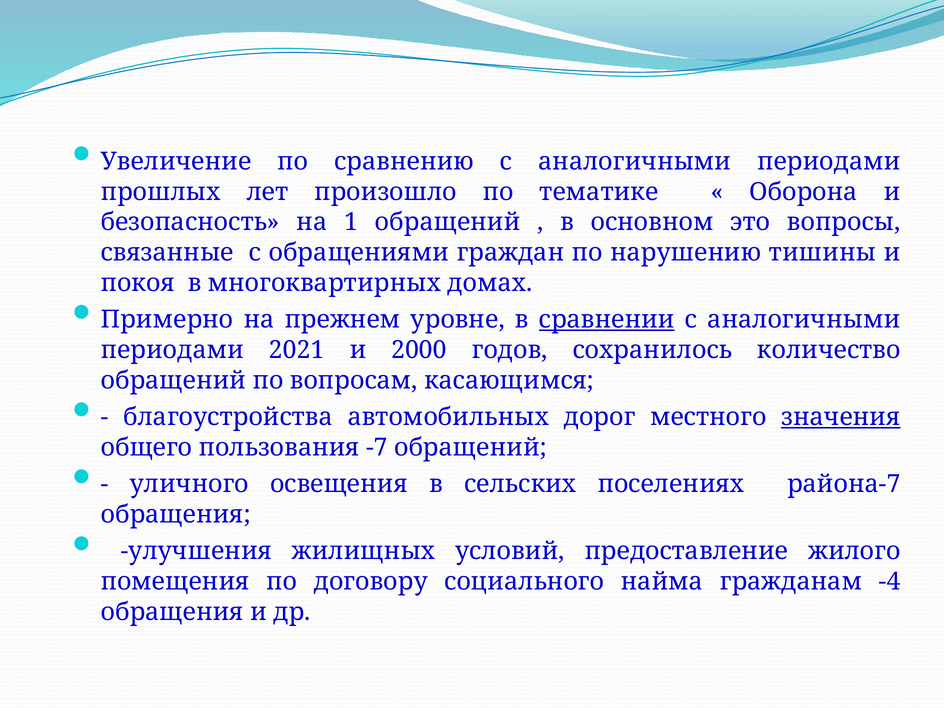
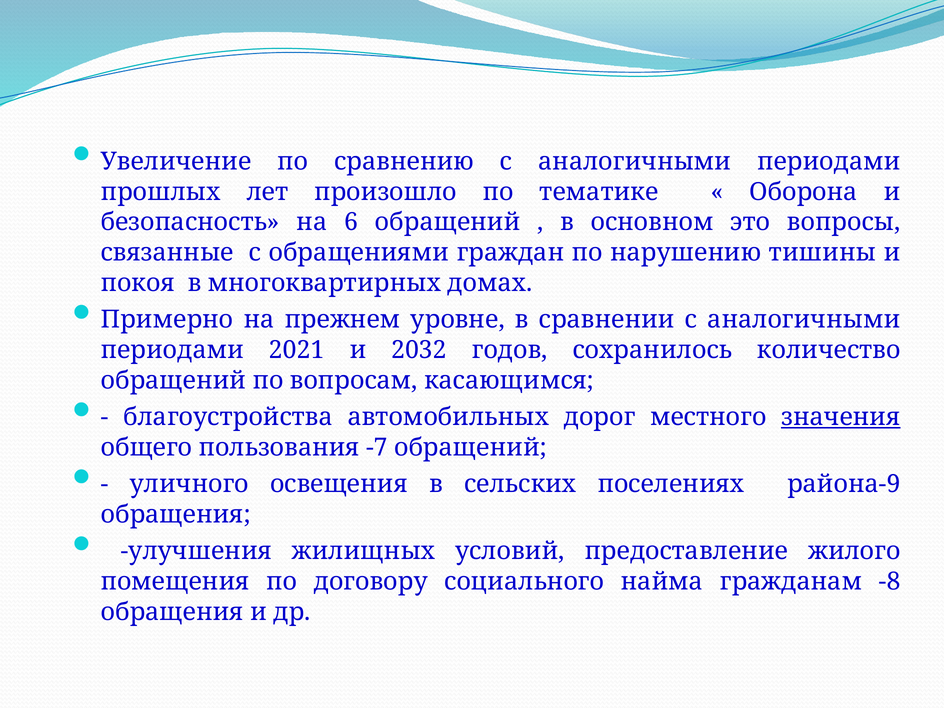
1: 1 -> 6
сравнении underline: present -> none
2000: 2000 -> 2032
района-7: района-7 -> района-9
-4: -4 -> -8
